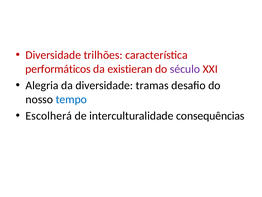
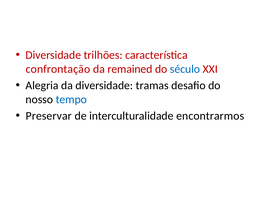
performáticos: performáticos -> confrontação
existieran: existieran -> remained
século colour: purple -> blue
Escolherá: Escolherá -> Preservar
consequências: consequências -> encontrarmos
